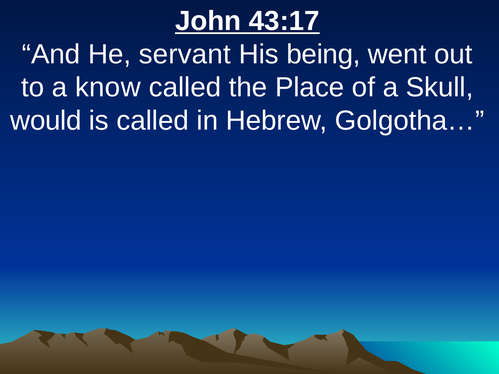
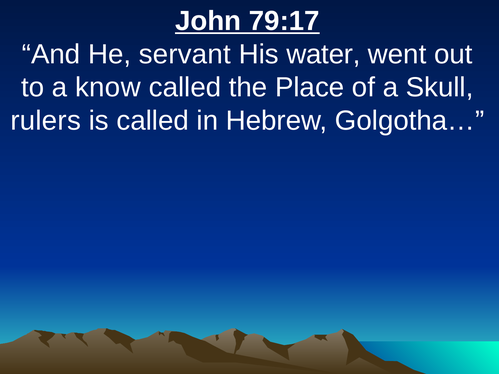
43:17: 43:17 -> 79:17
being: being -> water
would: would -> rulers
